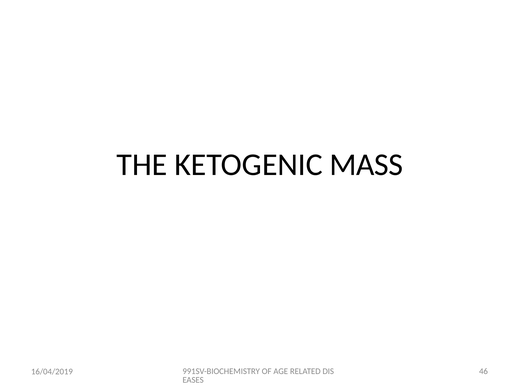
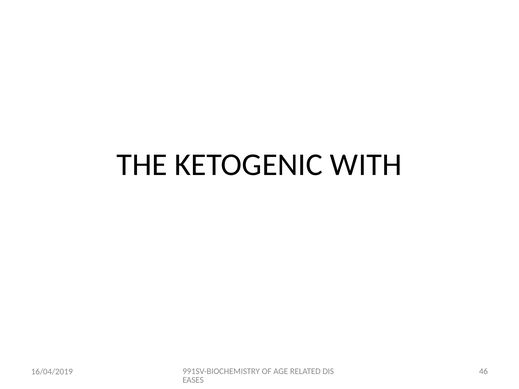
MASS: MASS -> WITH
